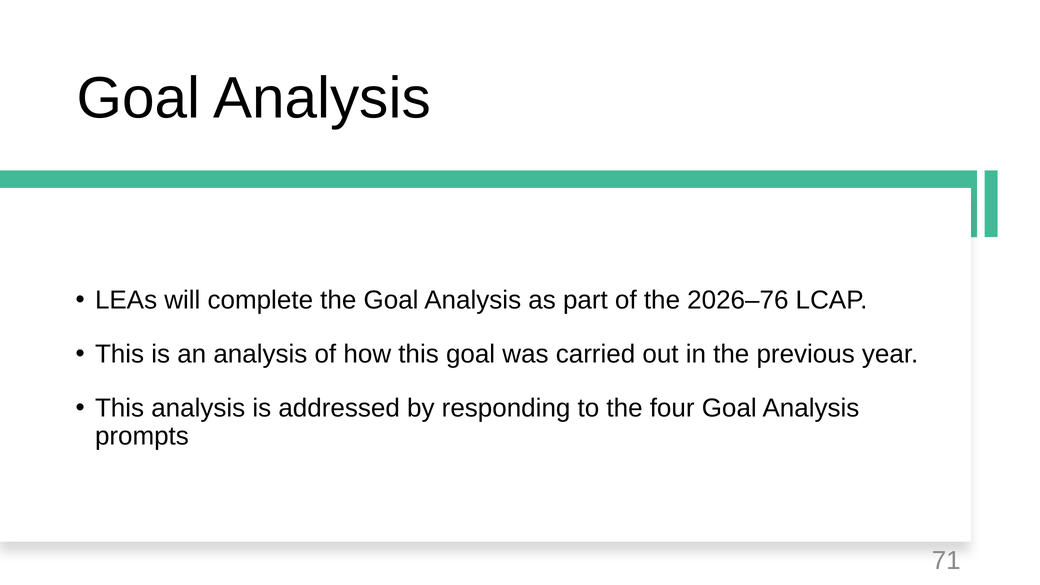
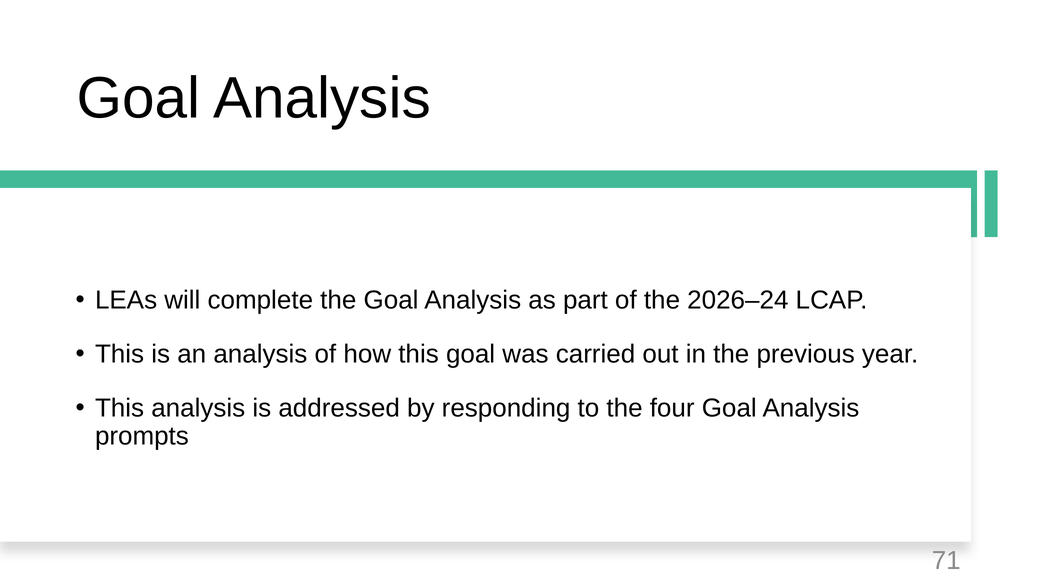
2026–76: 2026–76 -> 2026–24
